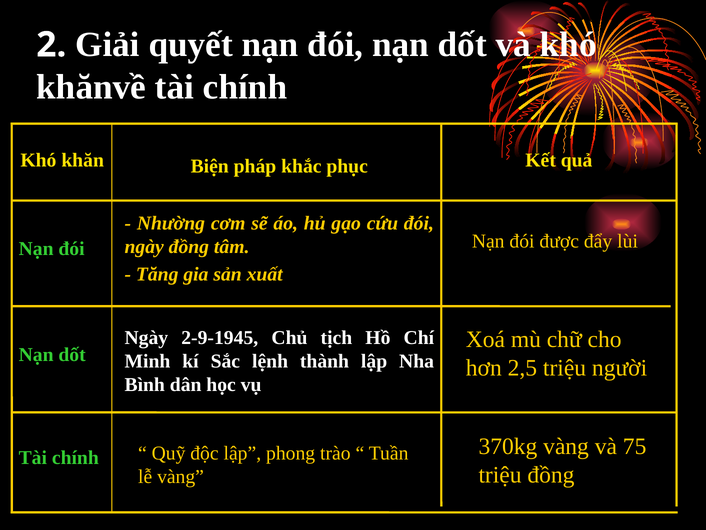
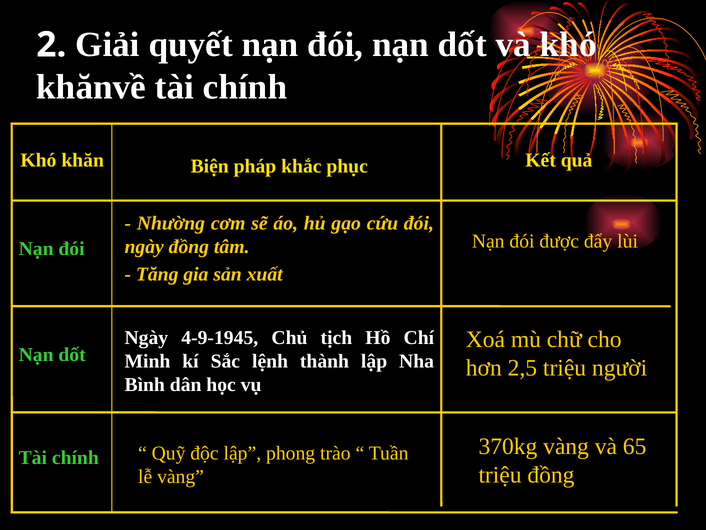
2-9-1945: 2-9-1945 -> 4-9-1945
75: 75 -> 65
